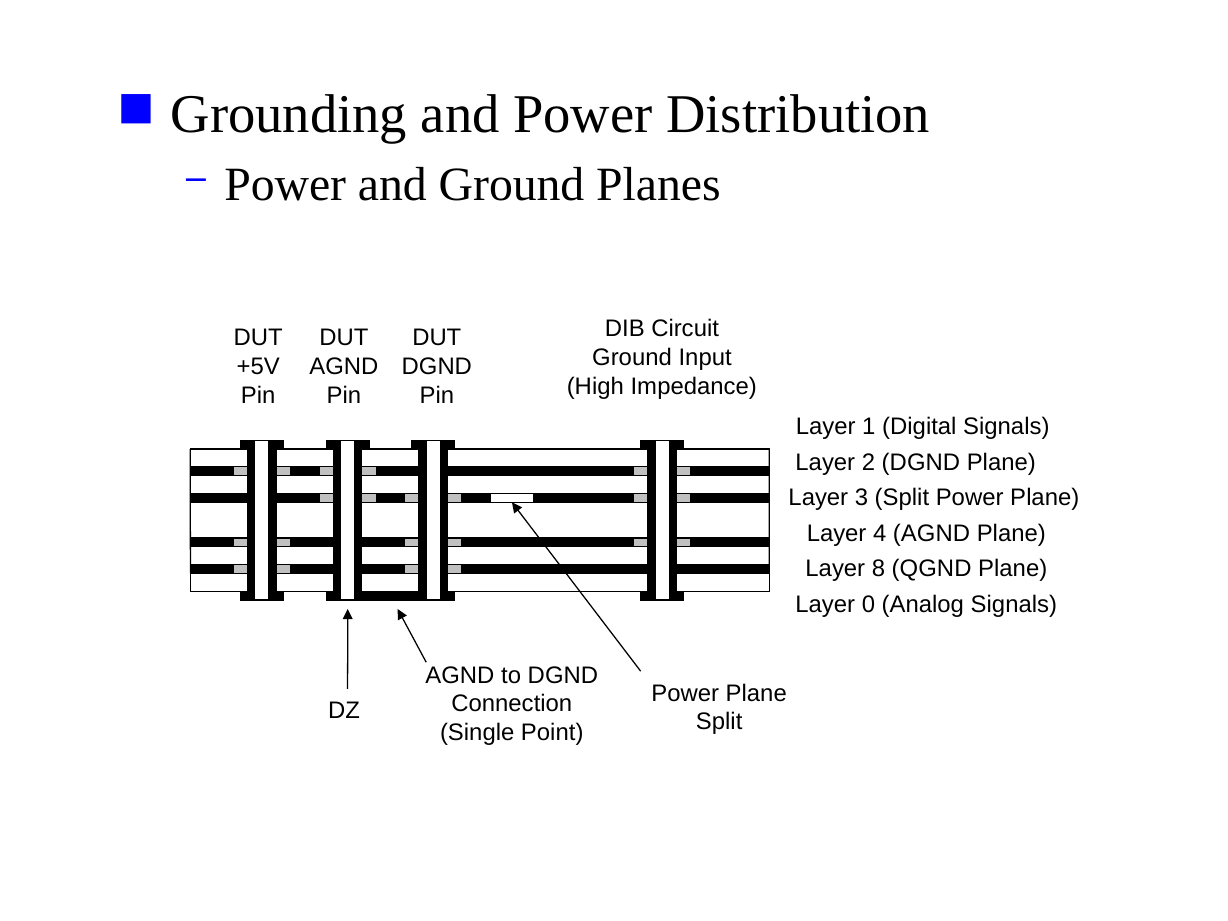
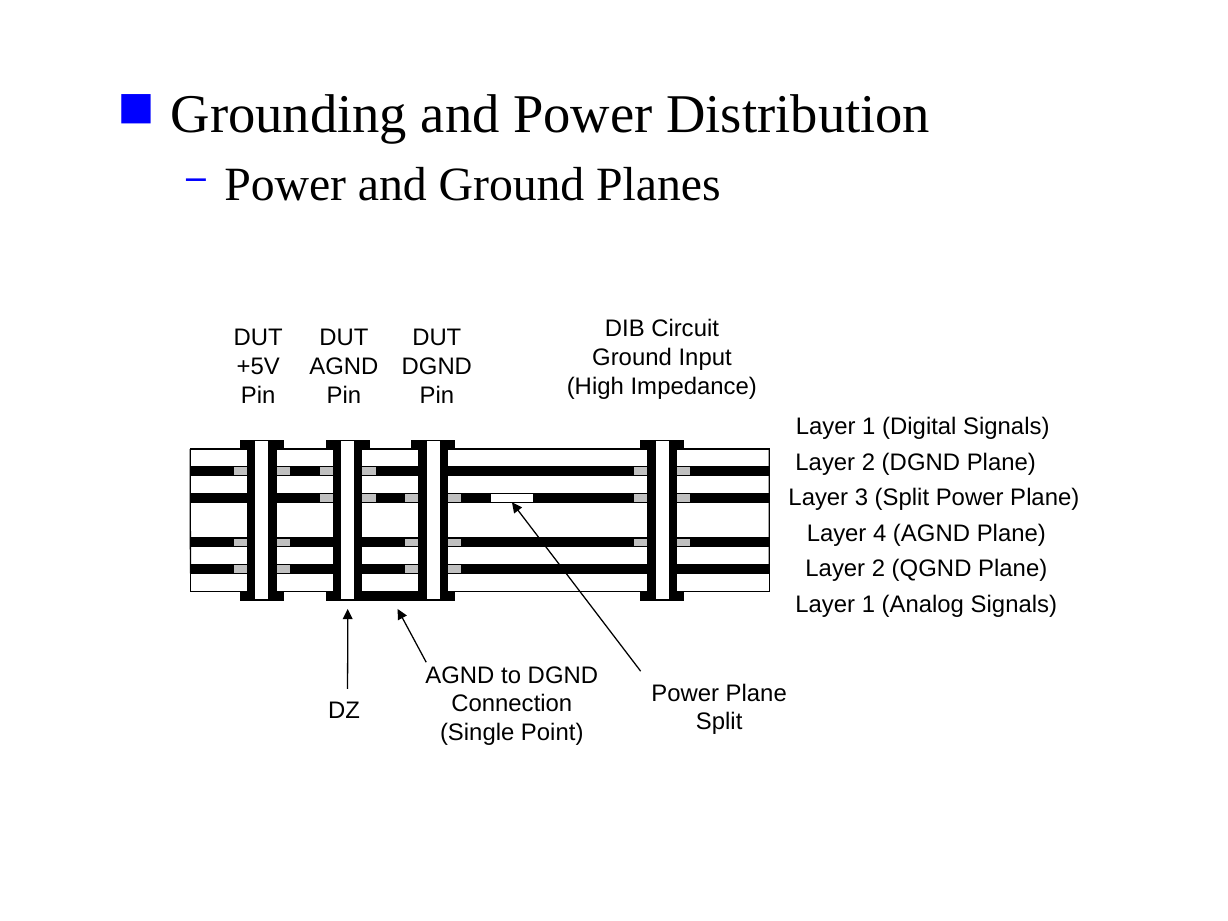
8 at (879, 569): 8 -> 2
0 at (868, 604): 0 -> 1
